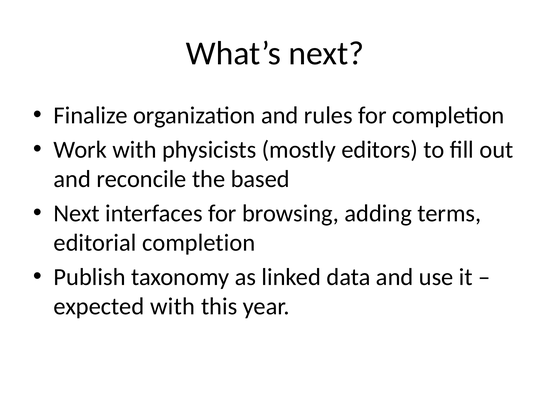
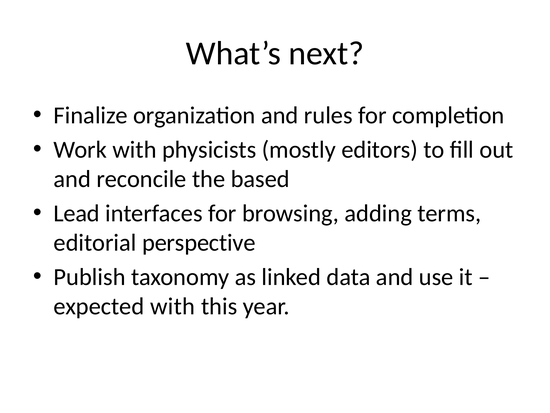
Next at (77, 213): Next -> Lead
editorial completion: completion -> perspective
